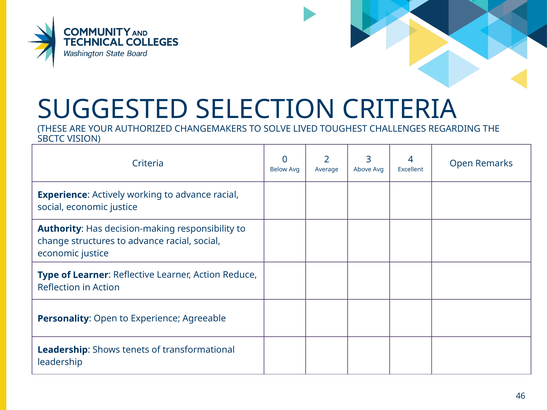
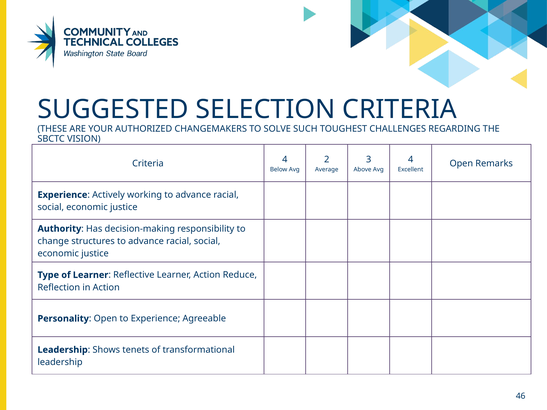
LIVED: LIVED -> SUCH
Criteria 0: 0 -> 4
